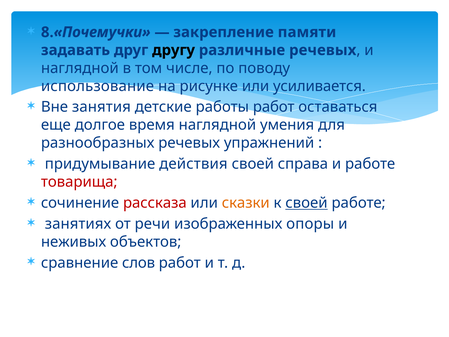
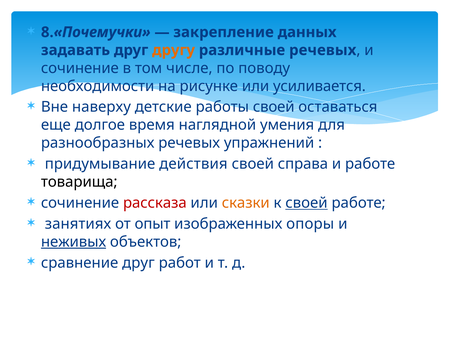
памяти: памяти -> данных
другу colour: black -> orange
наглядной at (80, 68): наглядной -> сочинение
использование: использование -> необходимости
занятия: занятия -> наверху
работы работ: работ -> своей
товарища colour: red -> black
речи: речи -> опыт
неживых underline: none -> present
сравнение слов: слов -> друг
